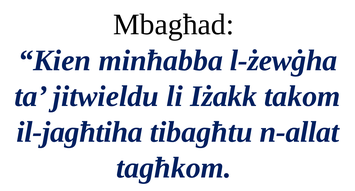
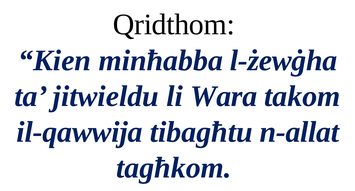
Mbagħad: Mbagħad -> Qridthom
Iżakk: Iżakk -> Wara
il-jagħtiha: il-jagħtiha -> il-qawwija
